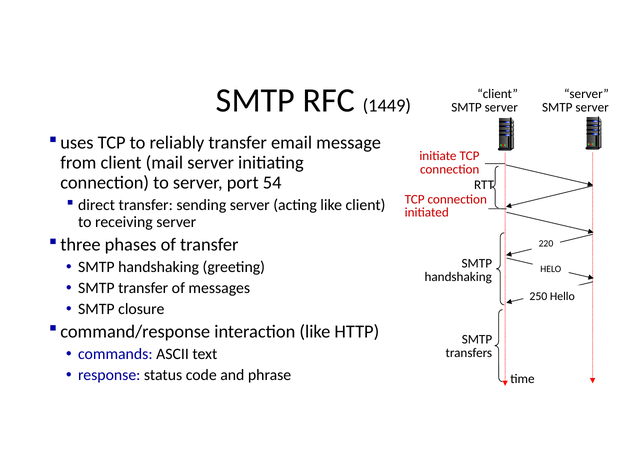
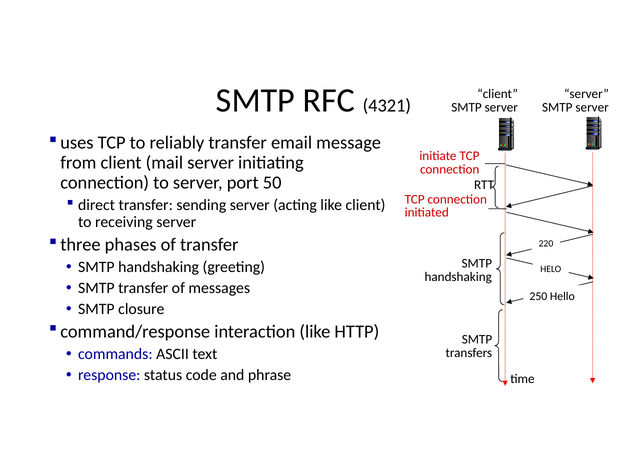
1449: 1449 -> 4321
54: 54 -> 50
